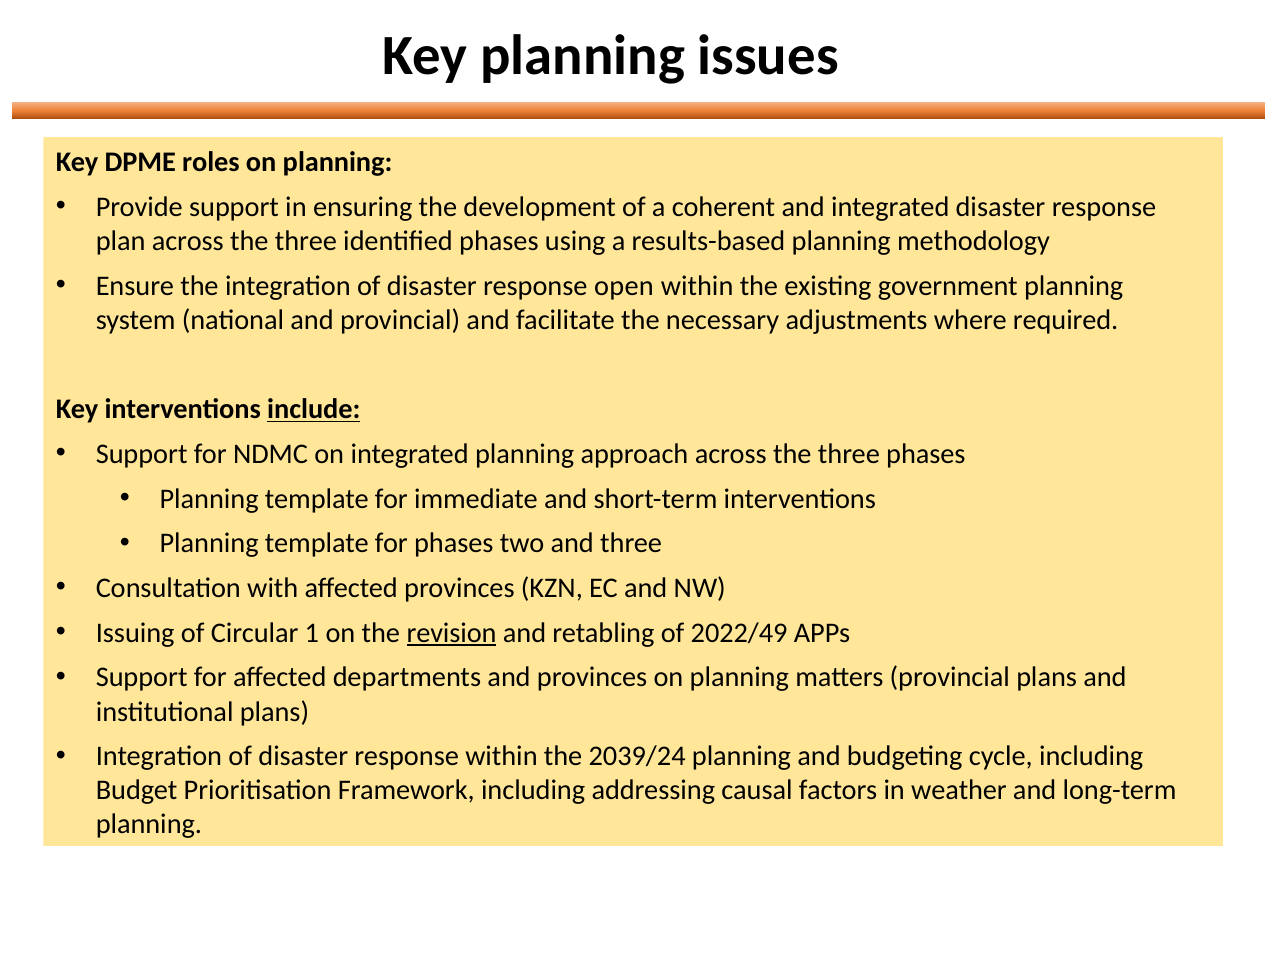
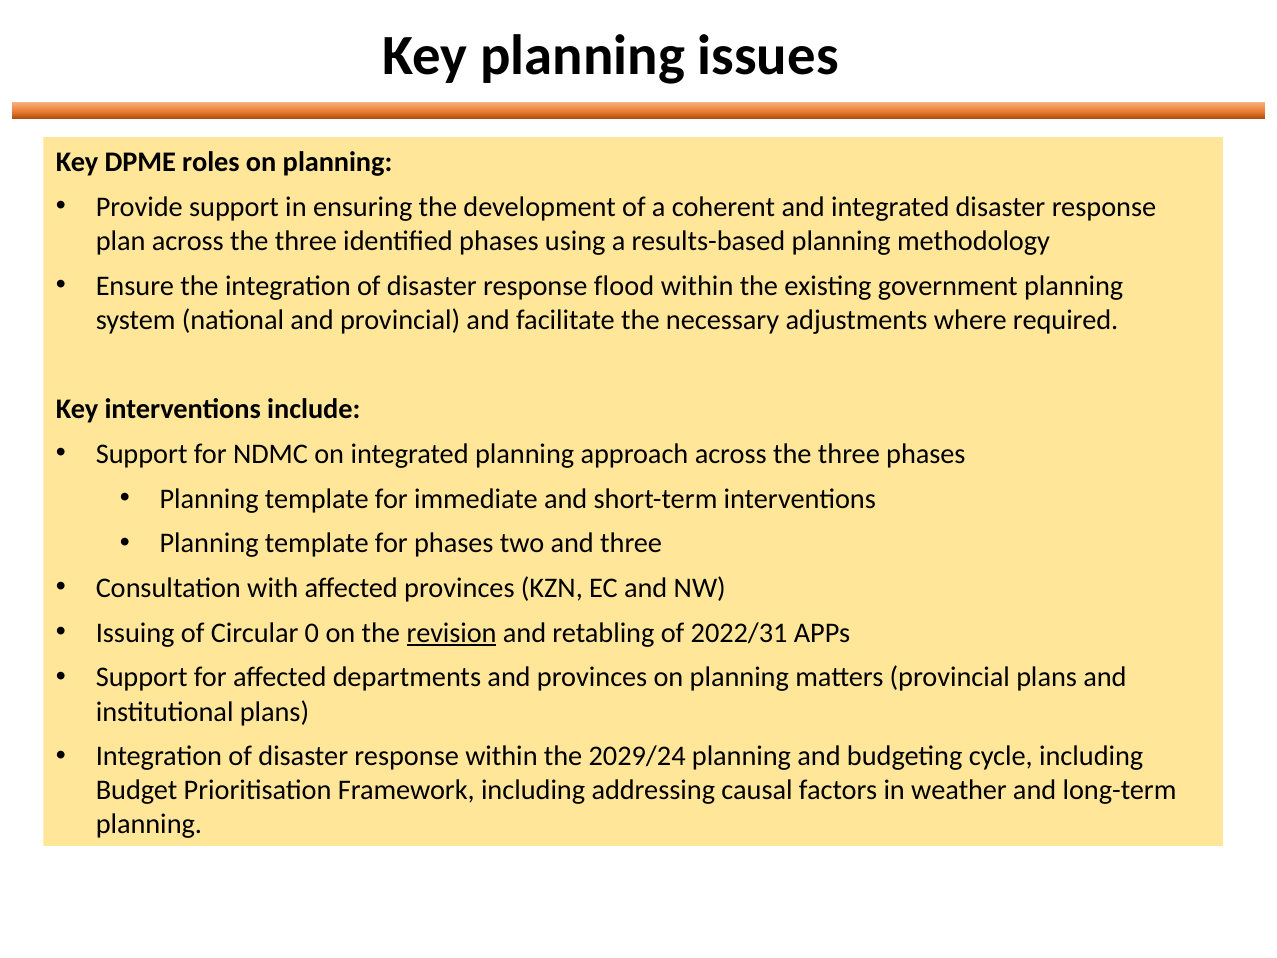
open: open -> flood
include underline: present -> none
1: 1 -> 0
2022/49: 2022/49 -> 2022/31
2039/24: 2039/24 -> 2029/24
